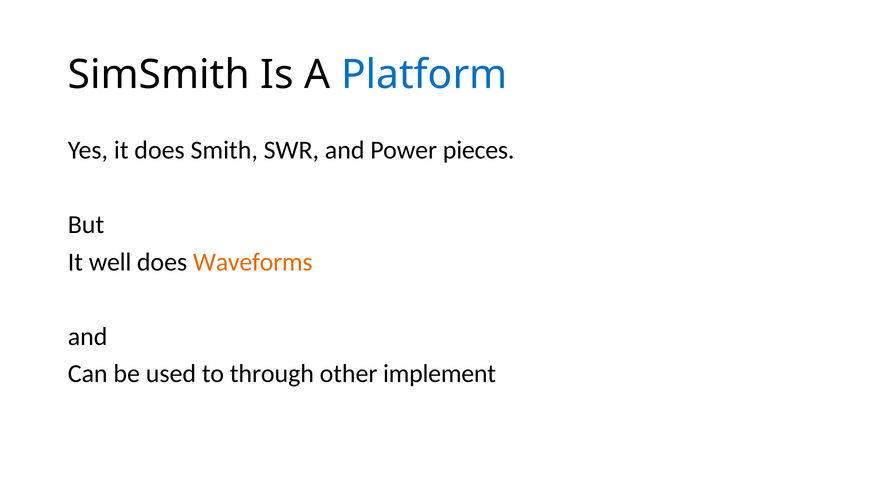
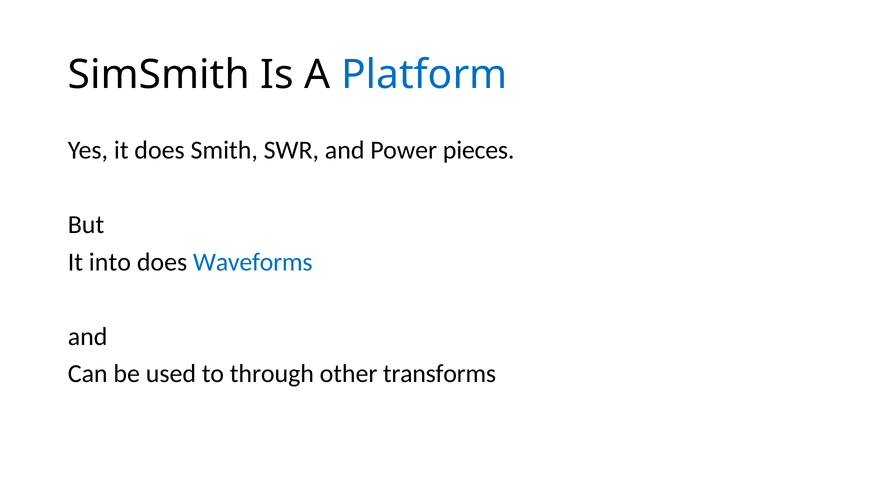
well: well -> into
Waveforms colour: orange -> blue
implement: implement -> transforms
